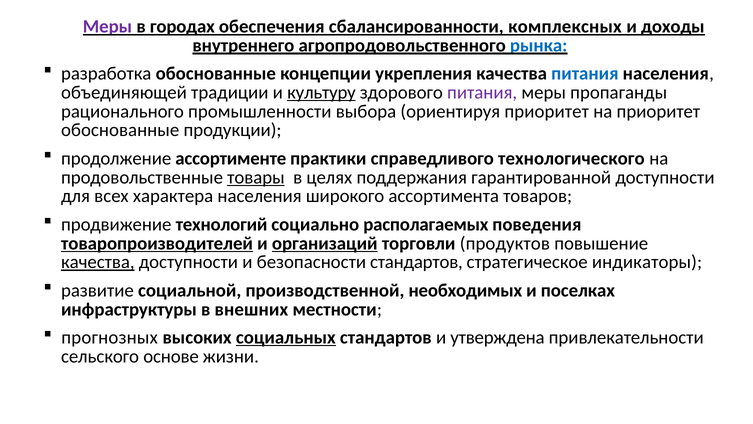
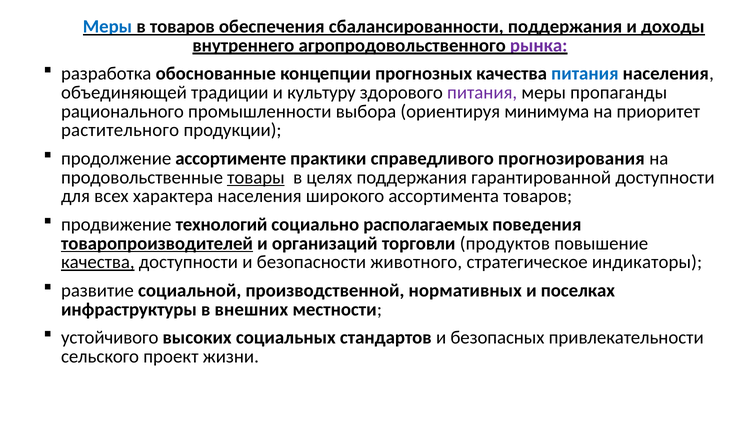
Меры at (107, 27) colour: purple -> blue
в городах: городах -> товаров
сбалансированности комплексных: комплексных -> поддержания
рынка colour: blue -> purple
укрепления: укрепления -> прогнозных
культуру underline: present -> none
ориентируя приоритет: приоритет -> минимума
обоснованные at (120, 130): обоснованные -> растительного
технологического: технологического -> прогнозирования
организаций underline: present -> none
безопасности стандартов: стандартов -> животного
необходимых: необходимых -> нормативных
прогнозных: прогнозных -> устойчивого
социальных underline: present -> none
утверждена: утверждена -> безопасных
основе: основе -> проект
